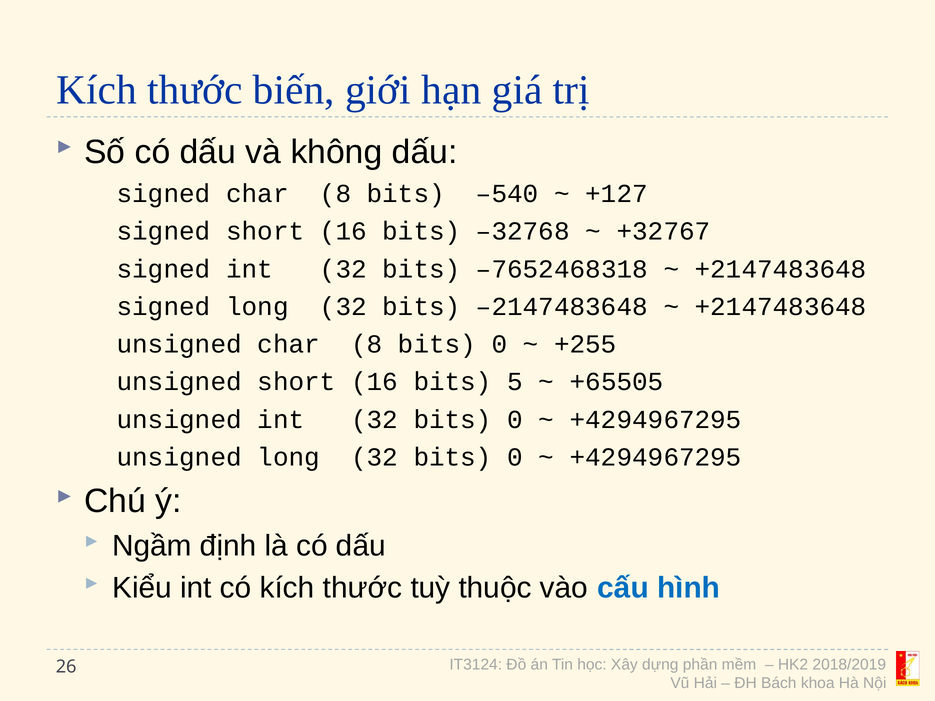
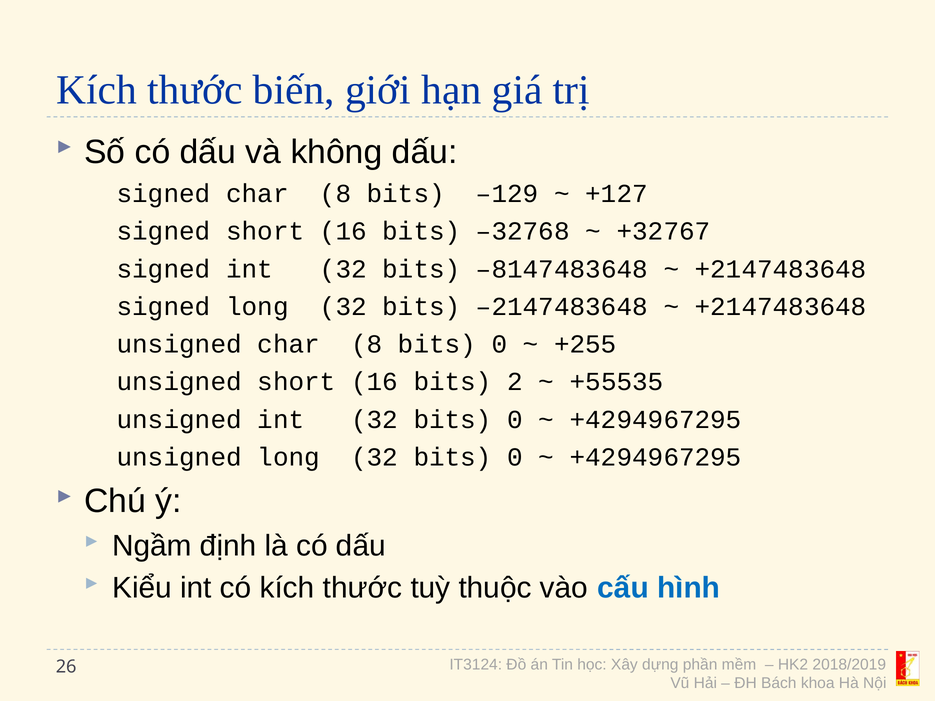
–540: –540 -> –129
–7652468318: –7652468318 -> –8147483648
5: 5 -> 2
+65505: +65505 -> +55535
